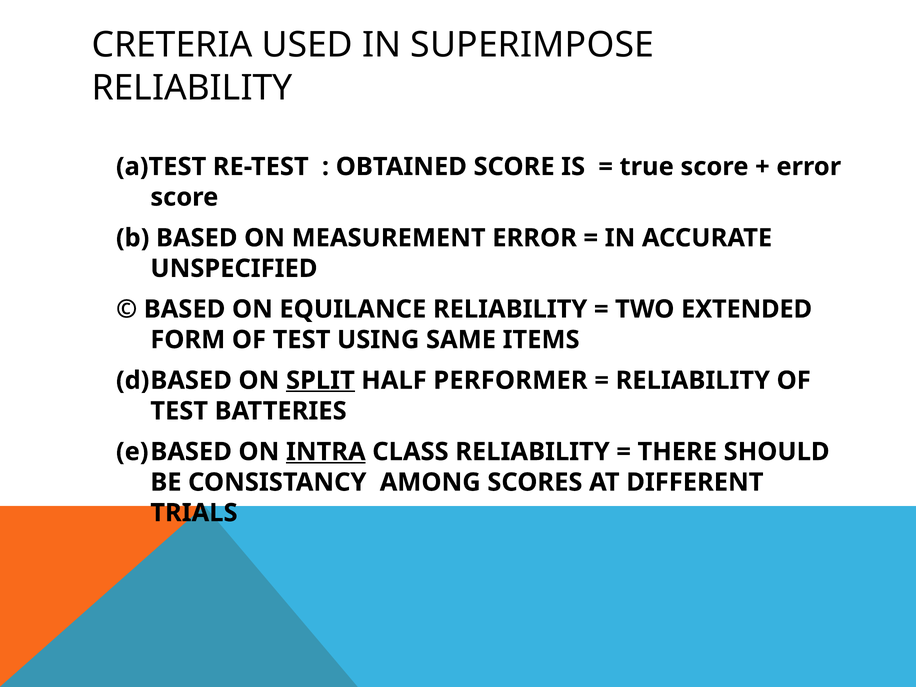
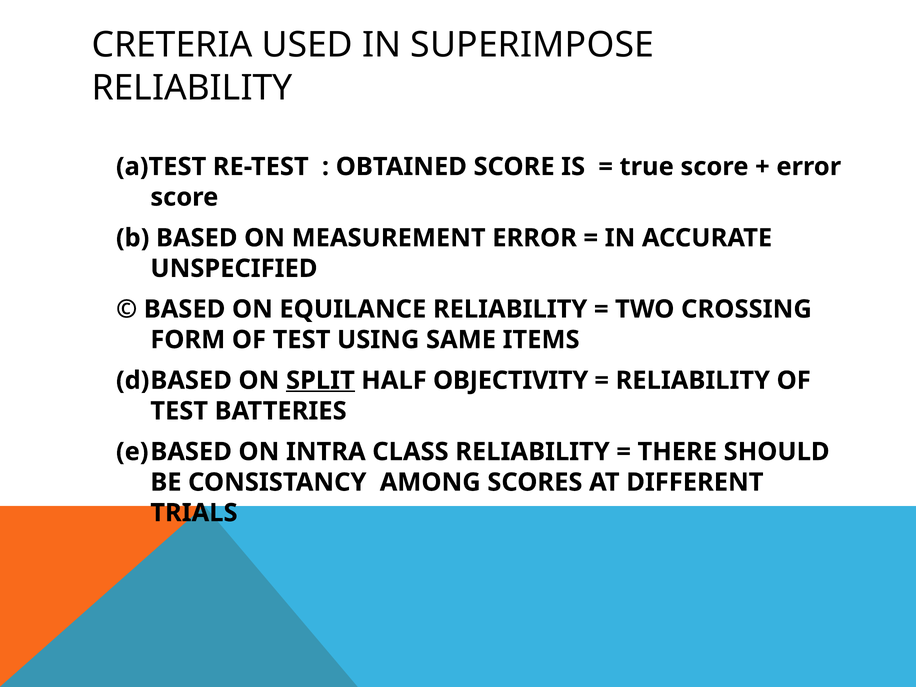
EXTENDED: EXTENDED -> CROSSING
PERFORMER: PERFORMER -> OBJECTIVITY
INTRA underline: present -> none
